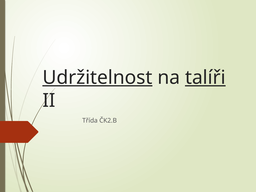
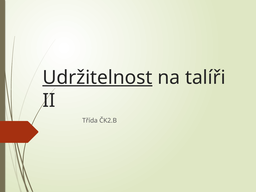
talíři underline: present -> none
